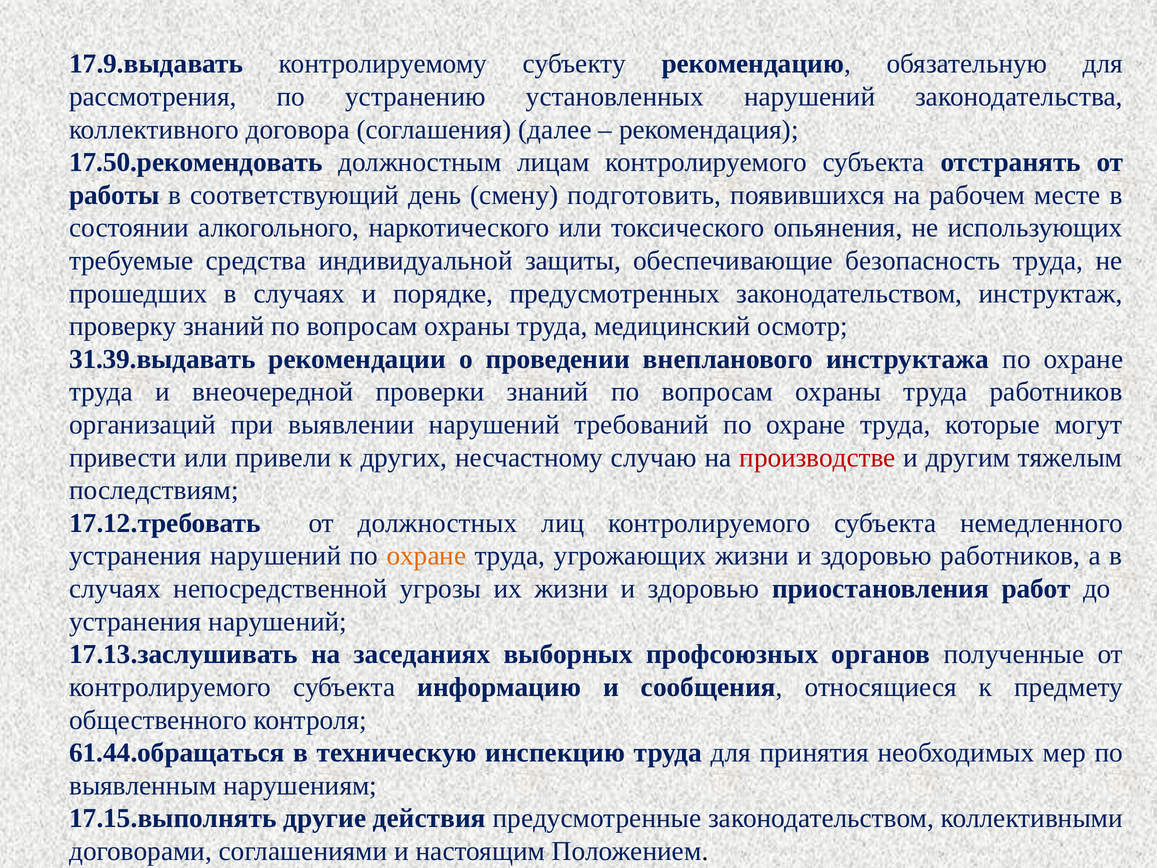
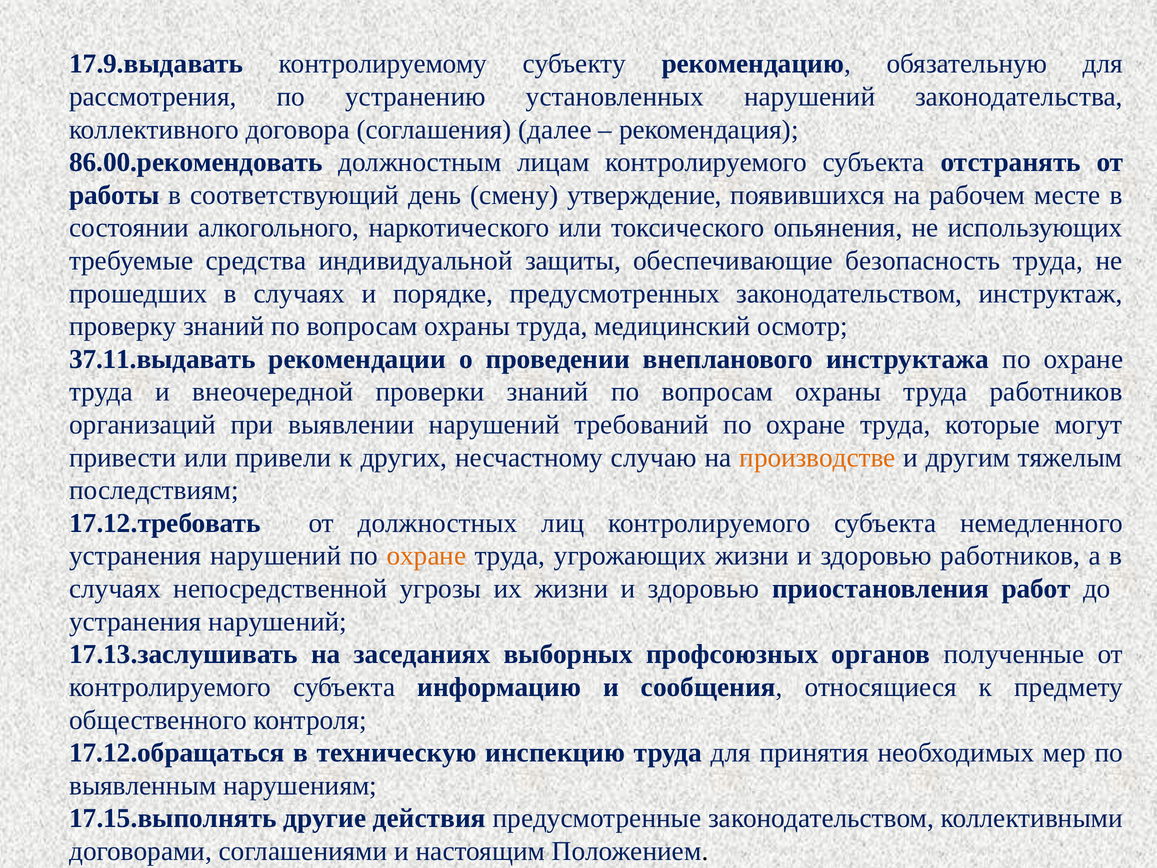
17.50.рекомендовать: 17.50.рекомендовать -> 86.00.рекомендовать
подготовить: подготовить -> утверждение
31.39.выдавать: 31.39.выдавать -> 37.11.выдавать
производстве colour: red -> orange
61.44.обращаться: 61.44.обращаться -> 17.12.обращаться
